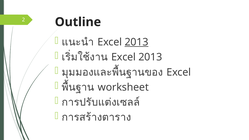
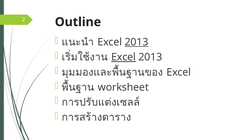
Excel at (124, 57) underline: none -> present
